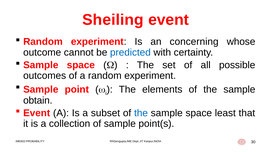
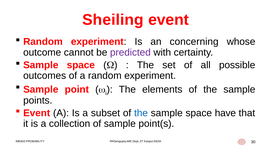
predicted colour: blue -> purple
obtain: obtain -> points
least: least -> have
